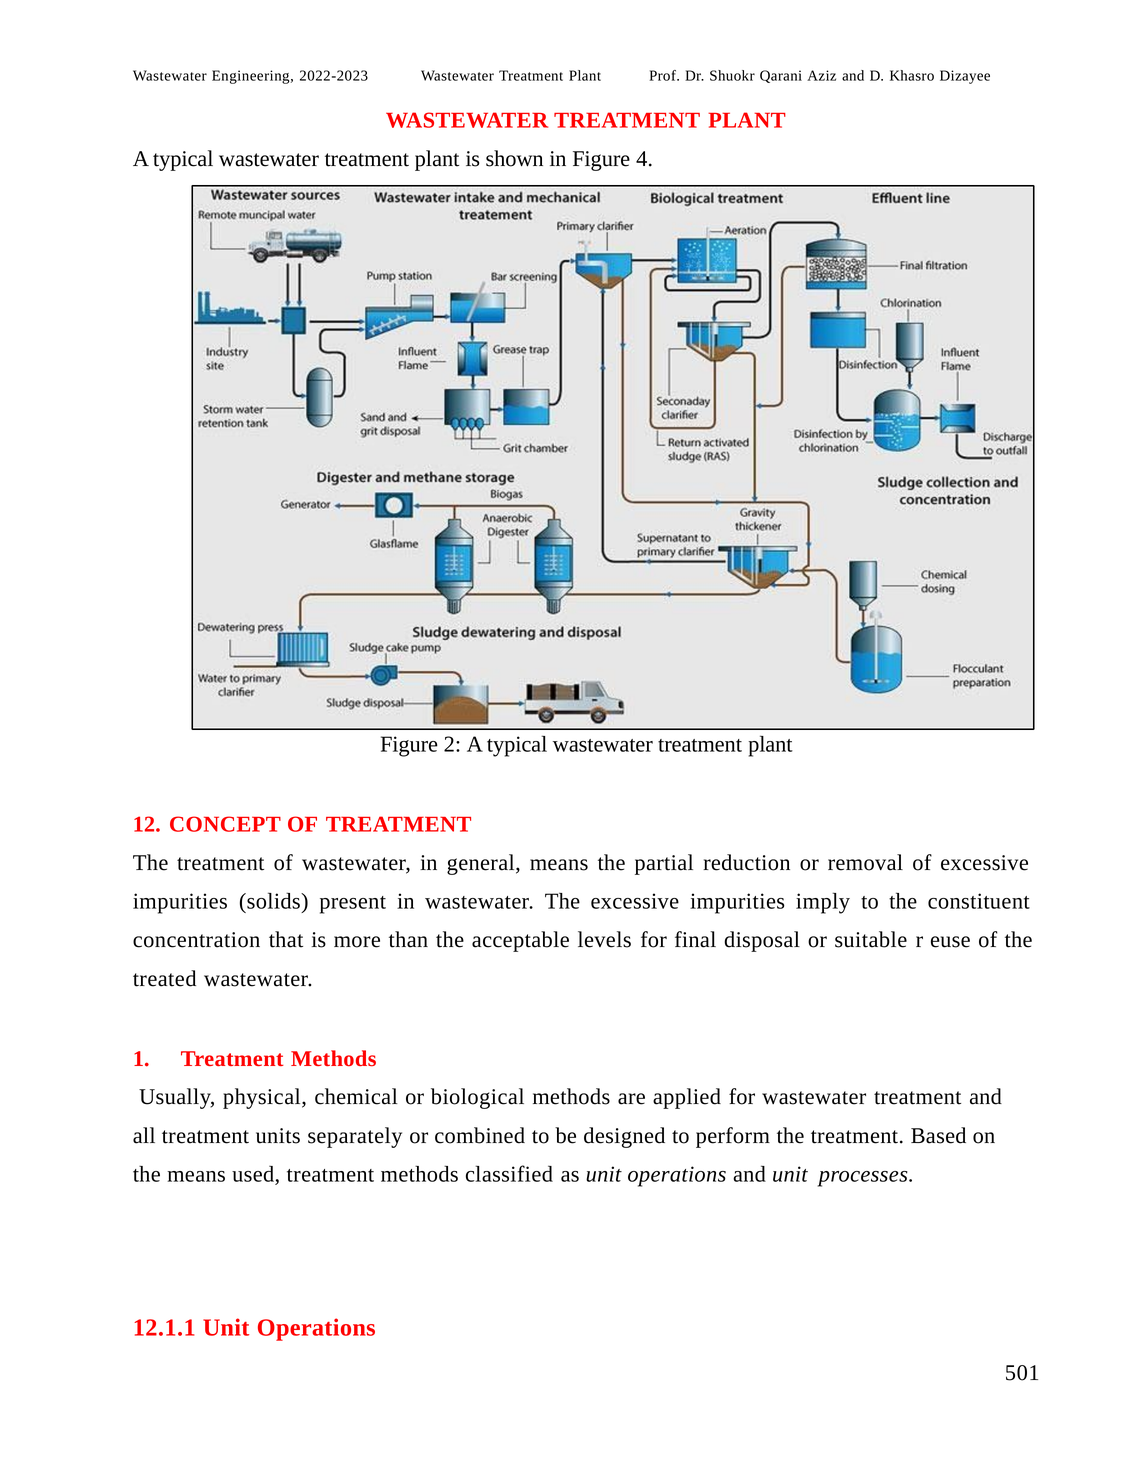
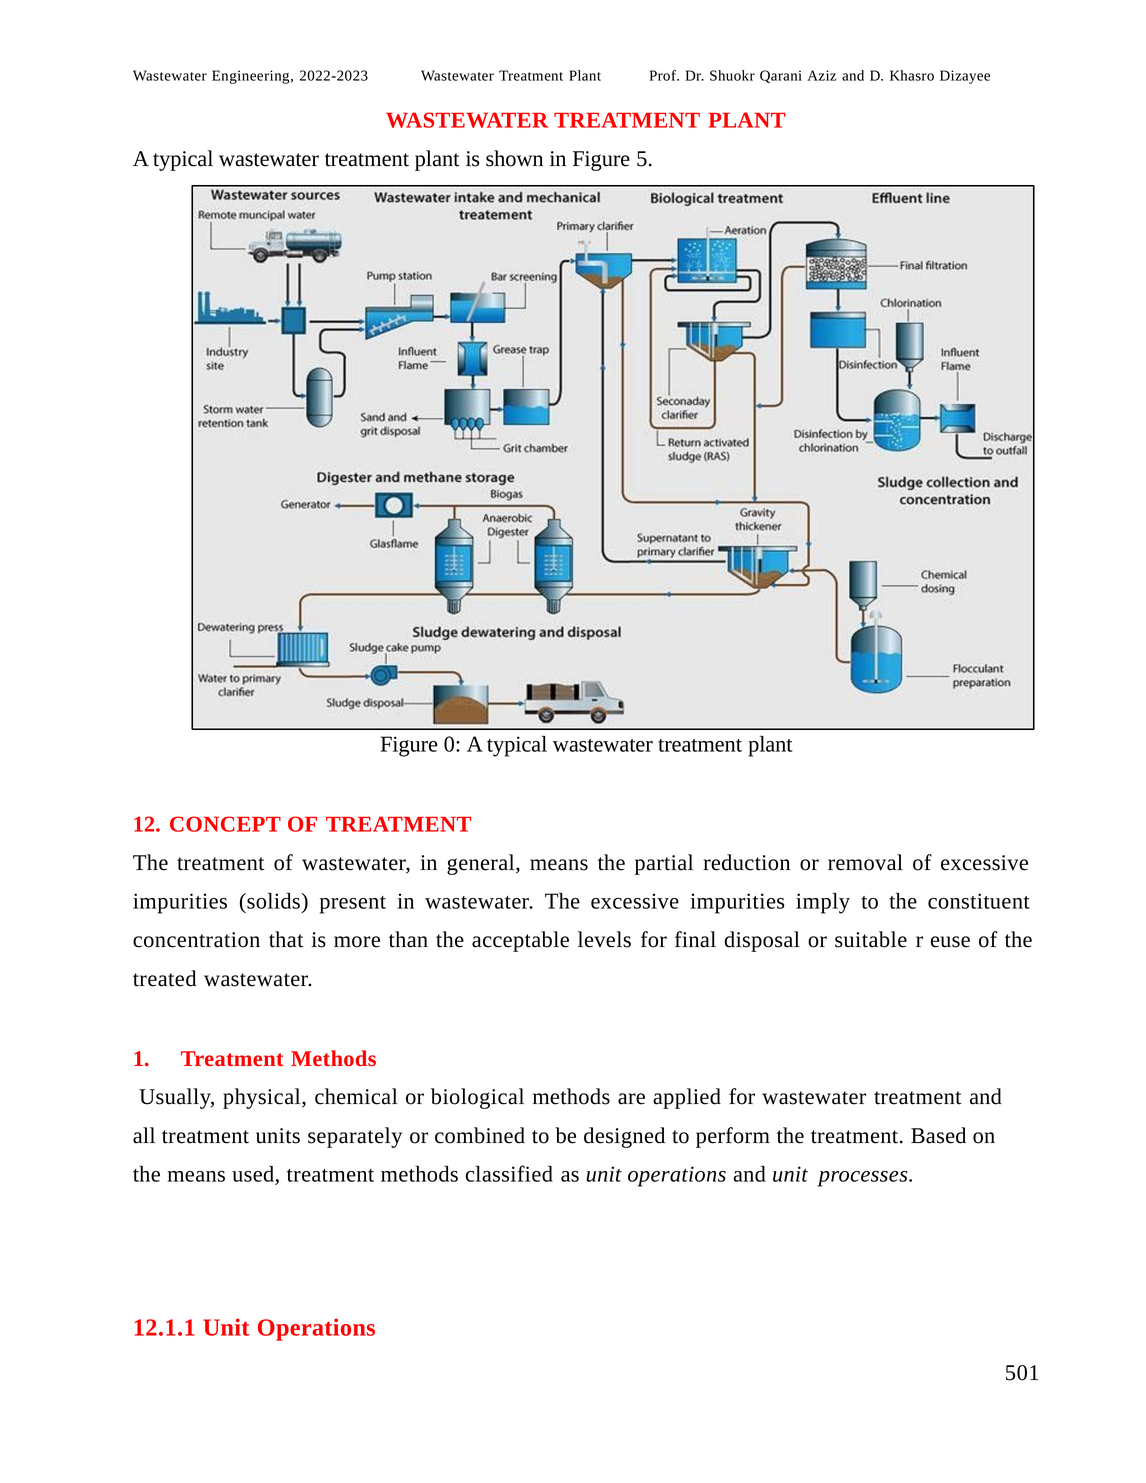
4: 4 -> 5
2: 2 -> 0
